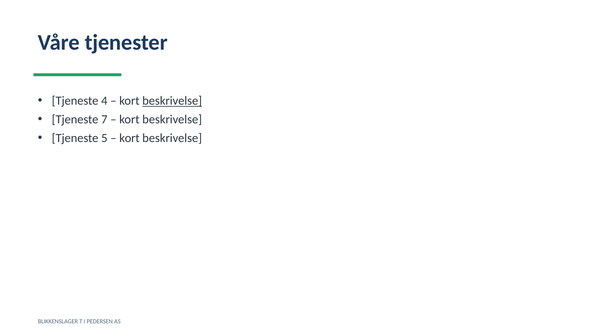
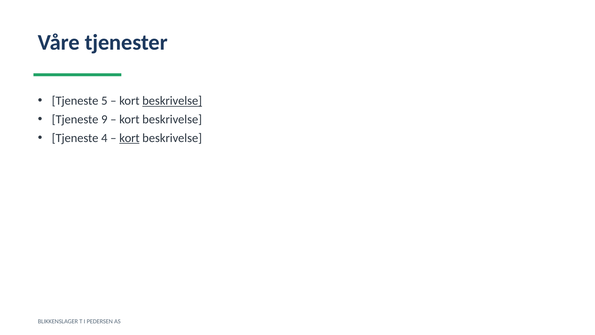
4: 4 -> 5
7: 7 -> 9
5: 5 -> 4
kort at (129, 138) underline: none -> present
